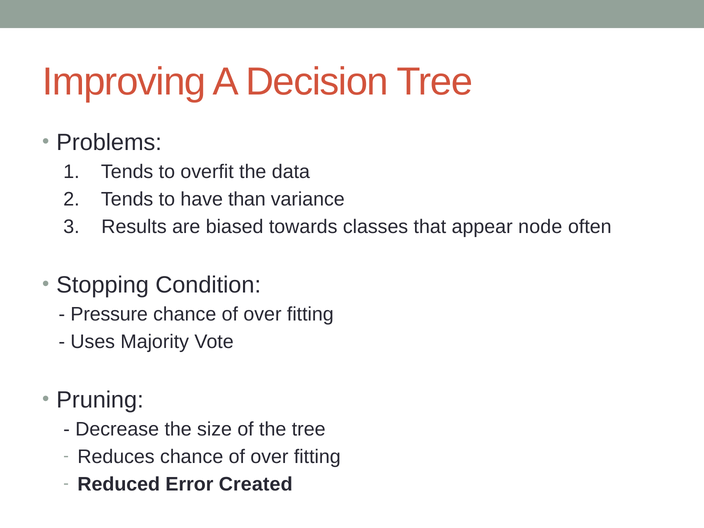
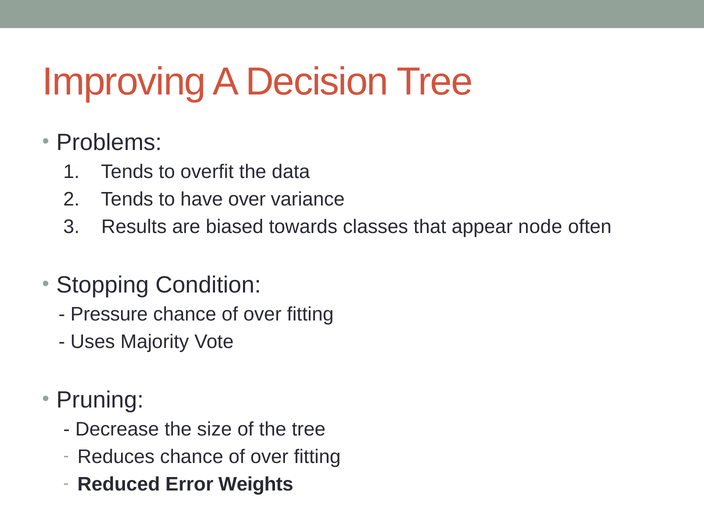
have than: than -> over
Created: Created -> Weights
